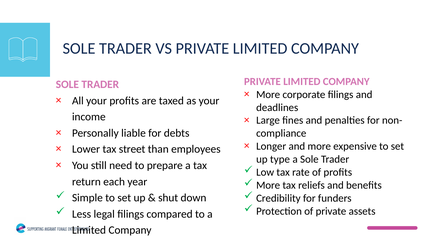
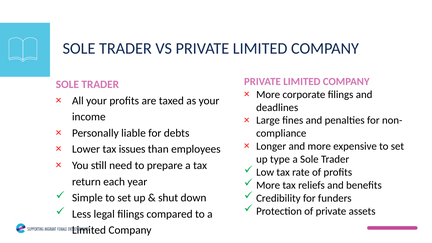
street: street -> issues
